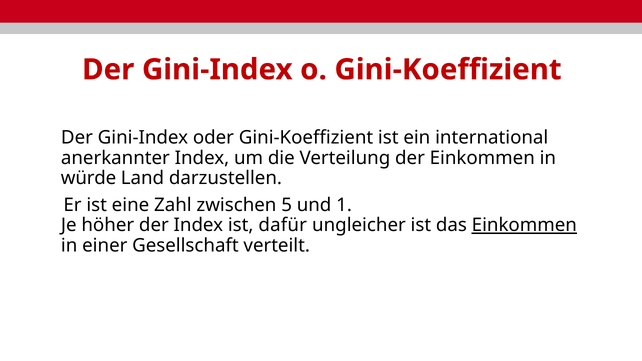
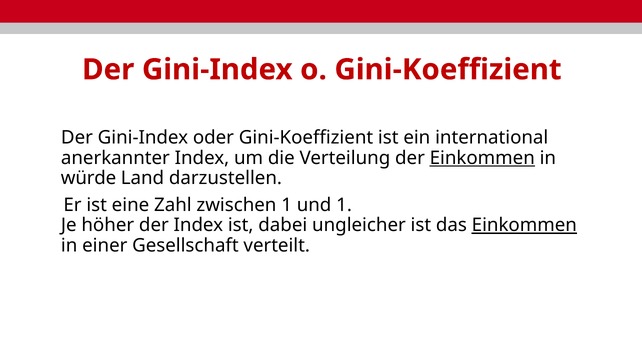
Einkommen at (482, 158) underline: none -> present
zwischen 5: 5 -> 1
dafür: dafür -> dabei
